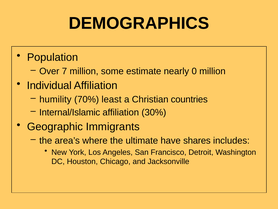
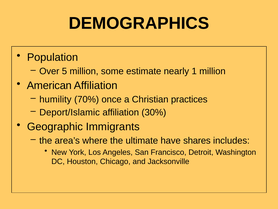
7: 7 -> 5
0: 0 -> 1
Individual: Individual -> American
least: least -> once
countries: countries -> practices
Internal/Islamic: Internal/Islamic -> Deport/Islamic
